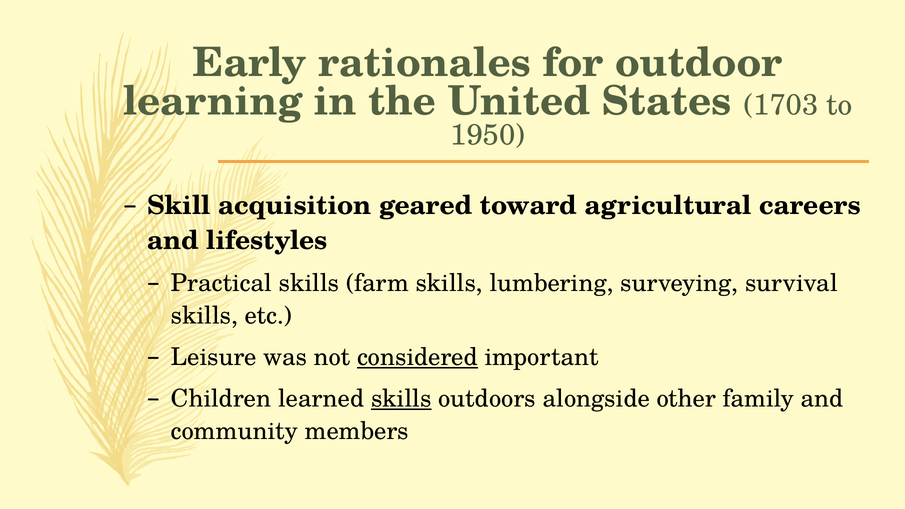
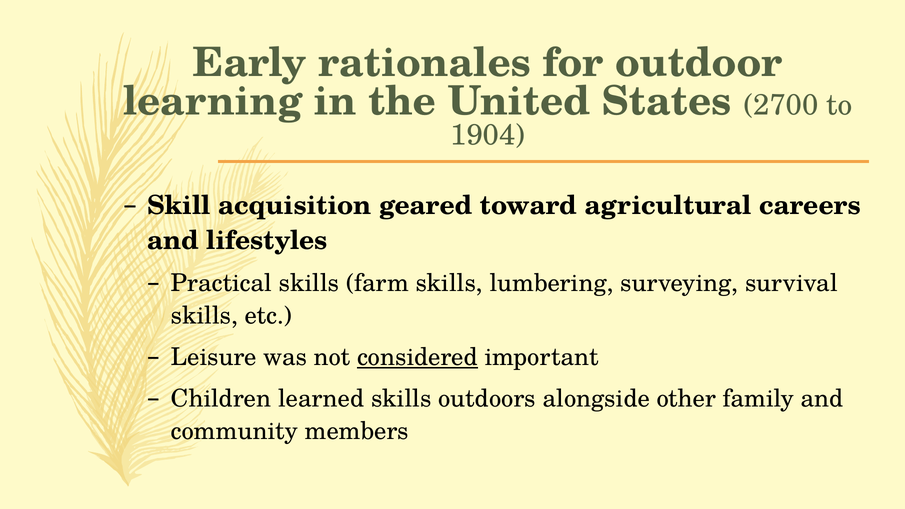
1703: 1703 -> 2700
1950: 1950 -> 1904
skills at (401, 399) underline: present -> none
